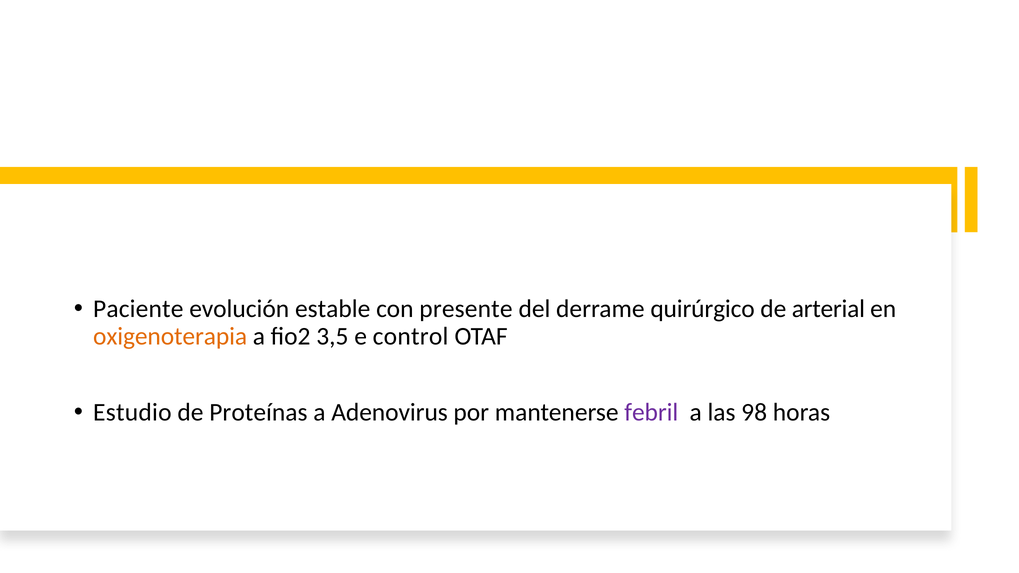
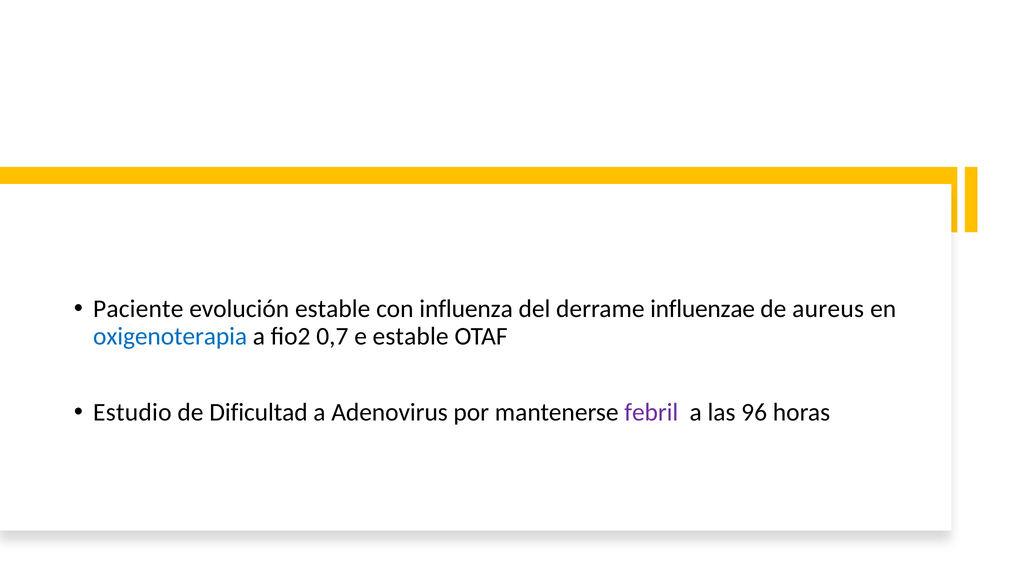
presente: presente -> influenza
quirúrgico: quirúrgico -> influenzae
arterial: arterial -> aureus
oxigenoterapia colour: orange -> blue
3,5: 3,5 -> 0,7
e control: control -> estable
Proteínas: Proteínas -> Dificultad
98: 98 -> 96
